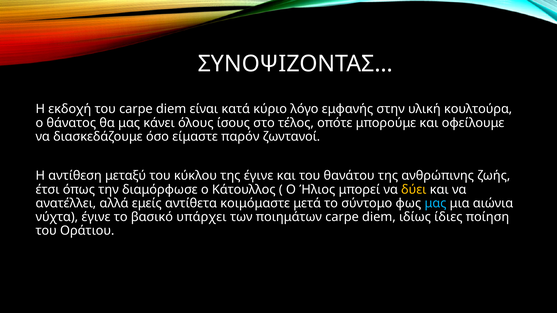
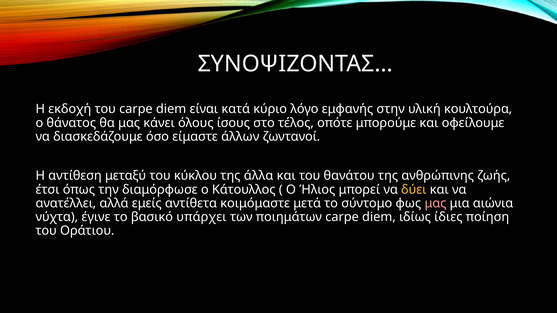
παρόν: παρόν -> άλλων
της έγινε: έγινε -> άλλα
μας at (435, 203) colour: light blue -> pink
